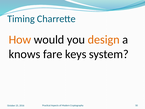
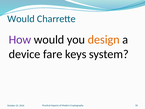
Timing at (21, 19): Timing -> Would
How colour: orange -> purple
knows: knows -> device
